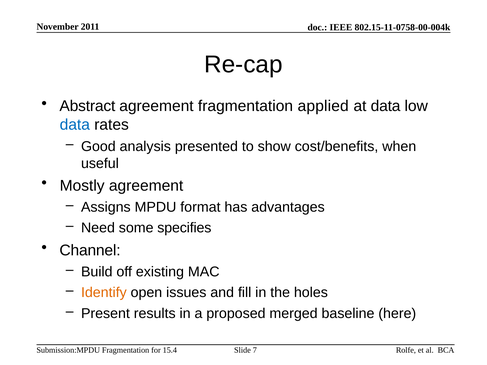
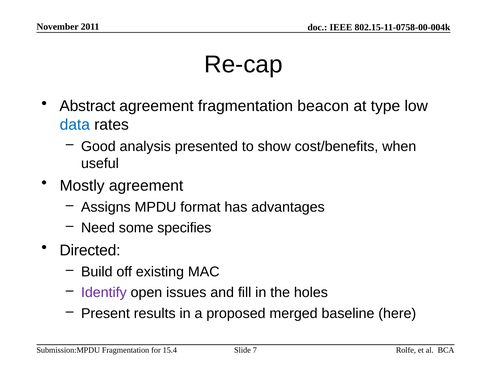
applied: applied -> beacon
at data: data -> type
Channel: Channel -> Directed
Identify colour: orange -> purple
